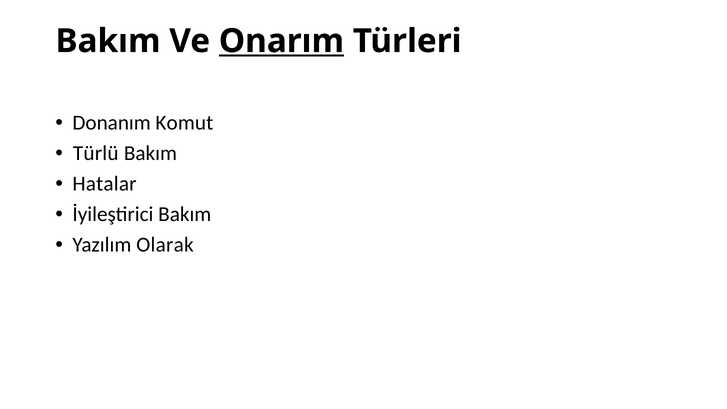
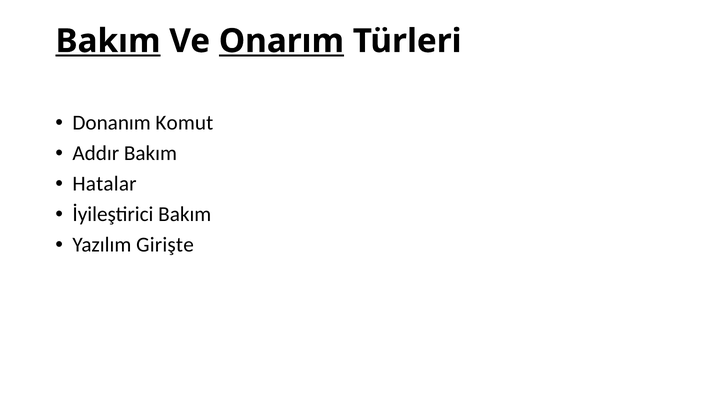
Bakım at (108, 41) underline: none -> present
Türlü: Türlü -> Addır
Olarak: Olarak -> Girişte
